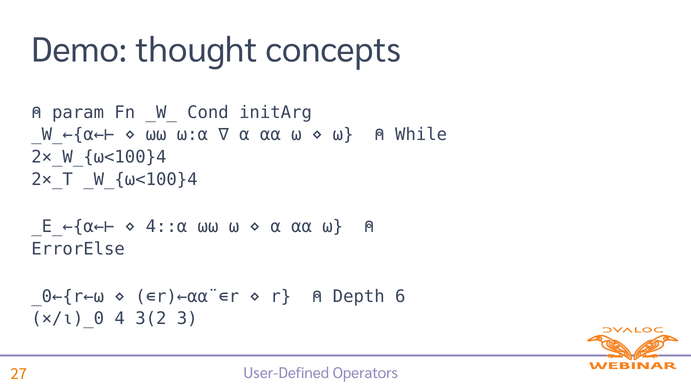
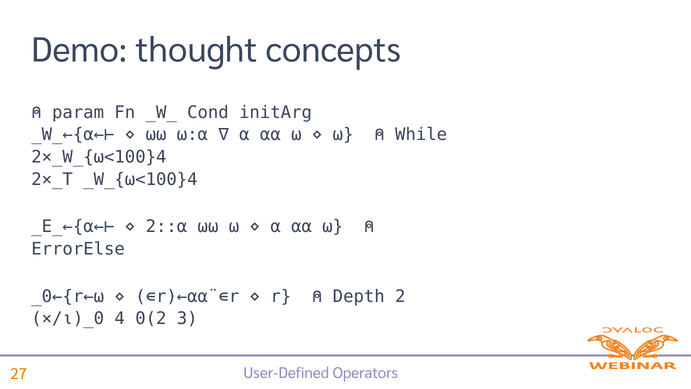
4::⍺: 4::⍺ -> 2::⍺
6: 6 -> 2
3(2: 3(2 -> 0(2
